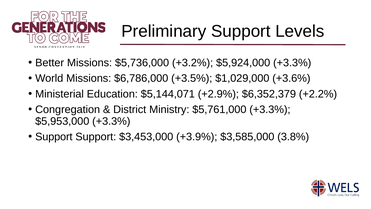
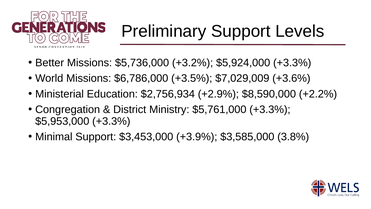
$1,029,000: $1,029,000 -> $7,029,009
$5,144,071: $5,144,071 -> $2,756,934
$6,352,379: $6,352,379 -> $8,590,000
Support at (54, 137): Support -> Minimal
